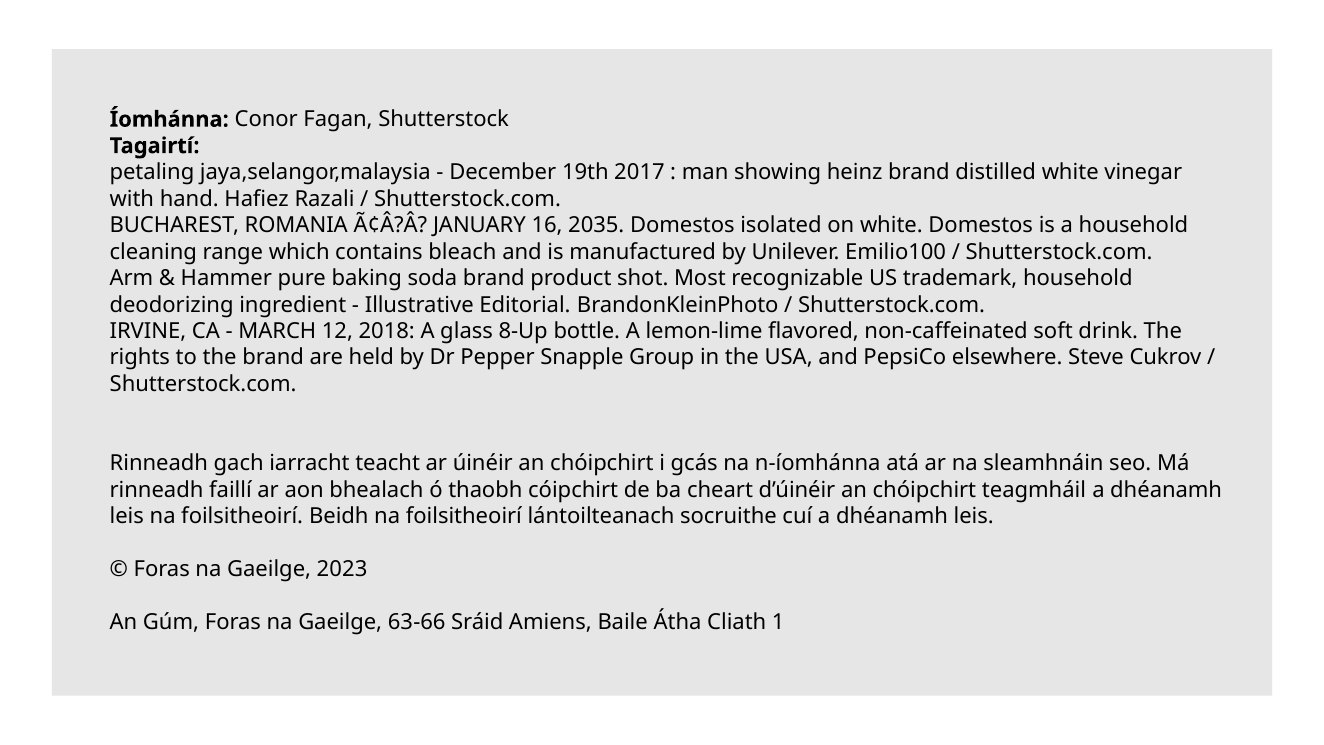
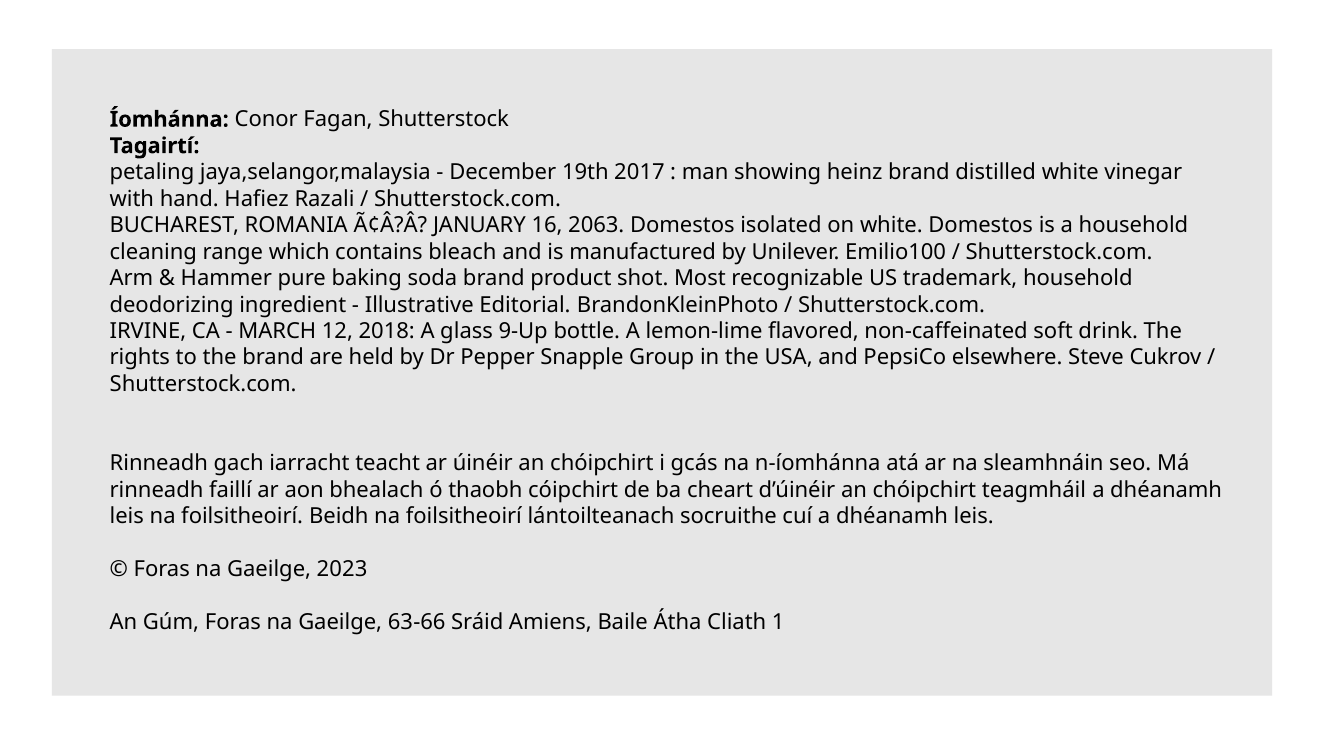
2035: 2035 -> 2063
8-Up: 8-Up -> 9-Up
